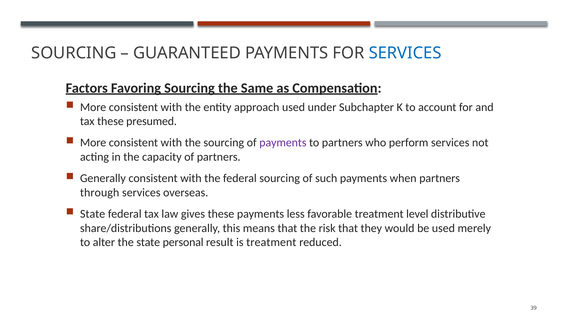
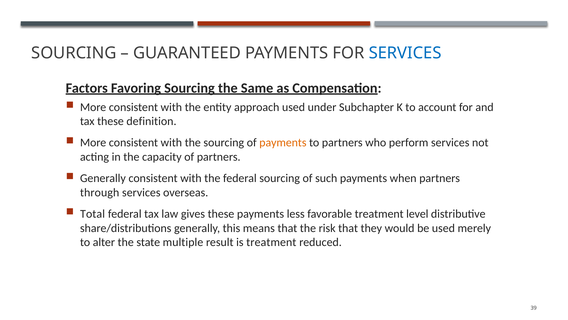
presumed: presumed -> definition
payments at (283, 142) colour: purple -> orange
State at (93, 214): State -> Total
personal: personal -> multiple
